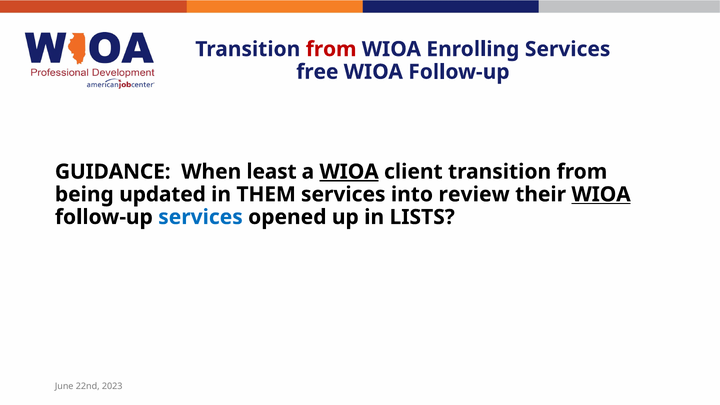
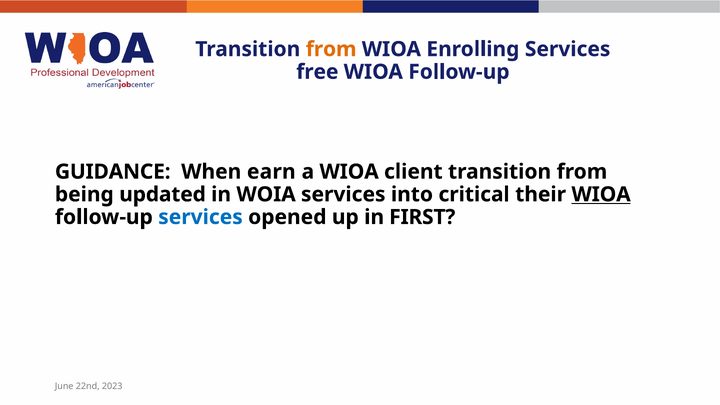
from at (331, 49) colour: red -> orange
least: least -> earn
WIOA at (349, 172) underline: present -> none
THEM: THEM -> WOIA
review: review -> critical
LISTS: LISTS -> FIRST
